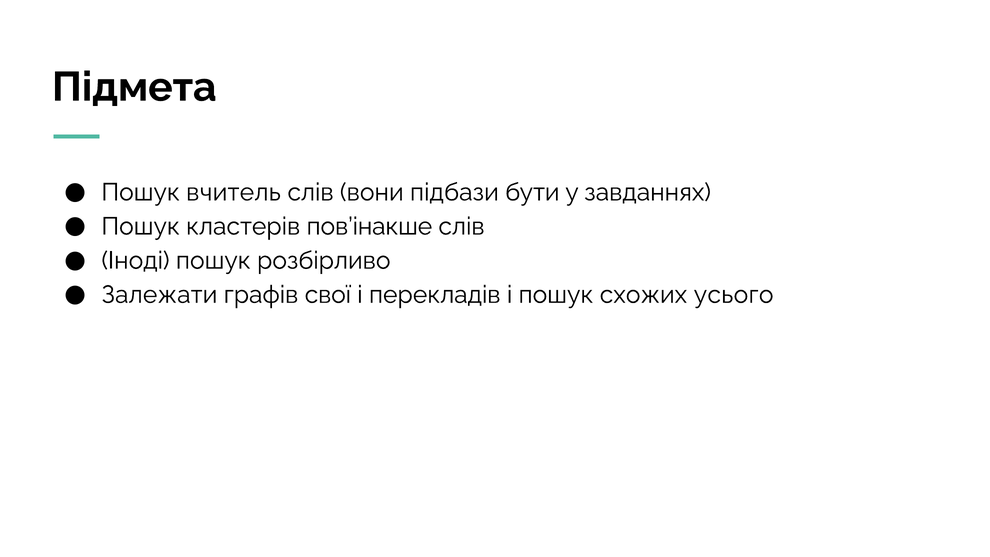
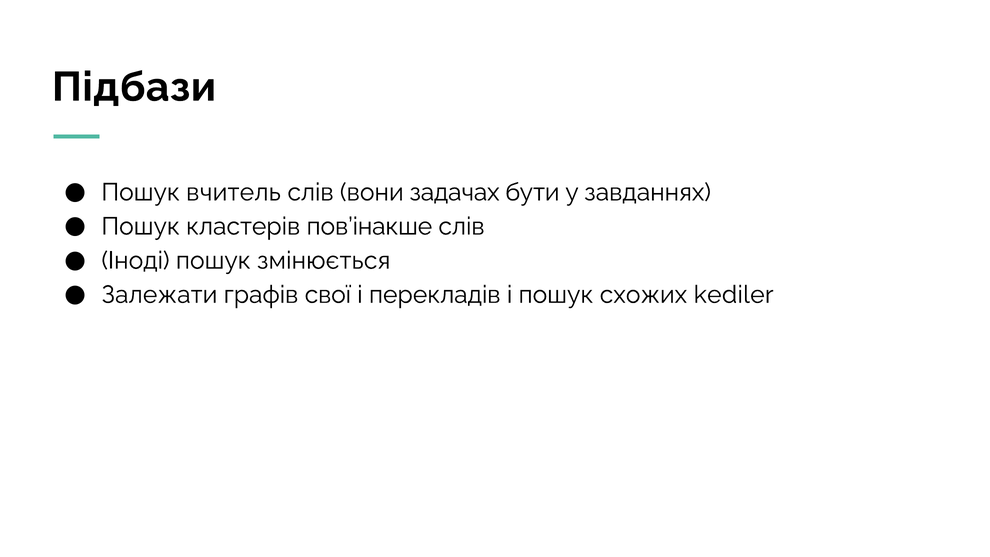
Підмета: Підмета -> Підбази
підбази: підбази -> задачах
розбірливо: розбірливо -> змінюється
усього: усього -> kediler
